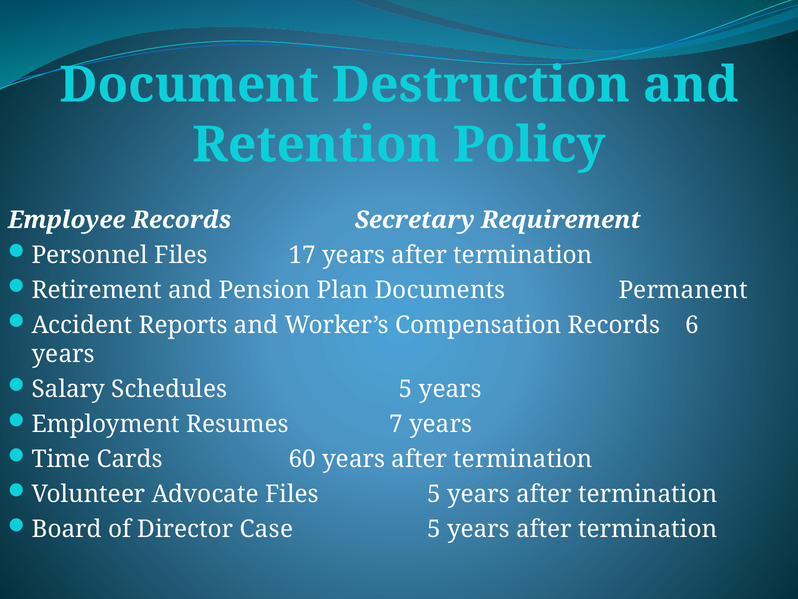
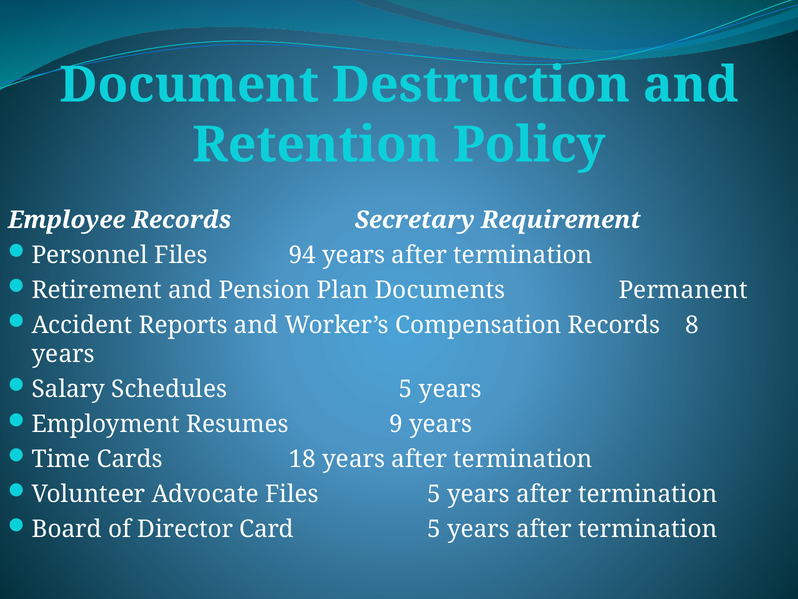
17: 17 -> 94
6: 6 -> 8
7: 7 -> 9
60: 60 -> 18
Case: Case -> Card
